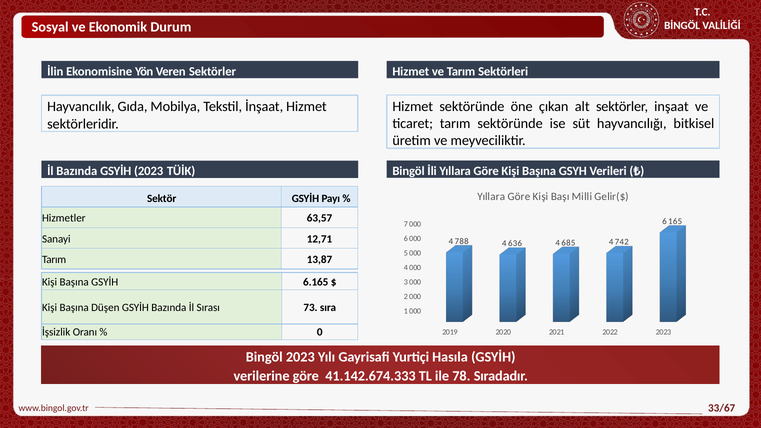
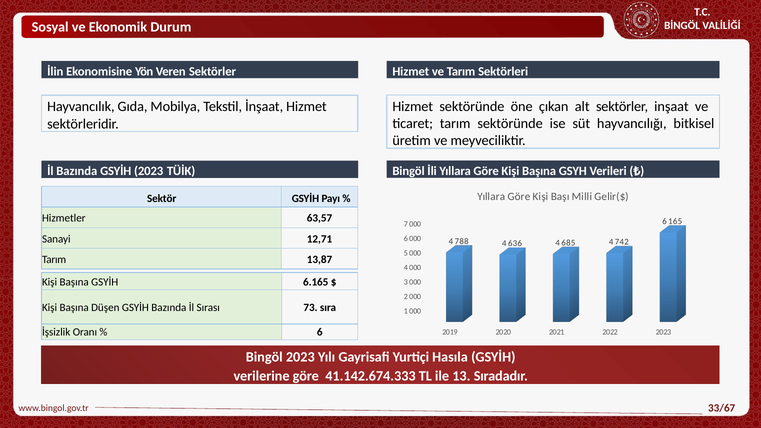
0 at (320, 332): 0 -> 6
78: 78 -> 13
